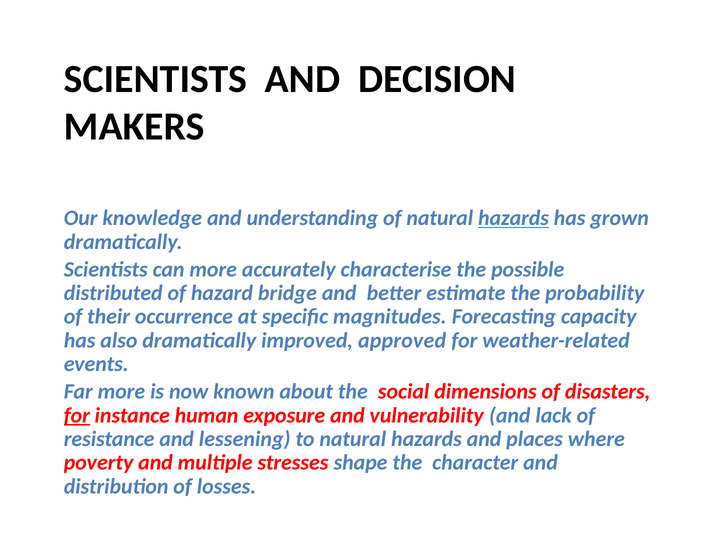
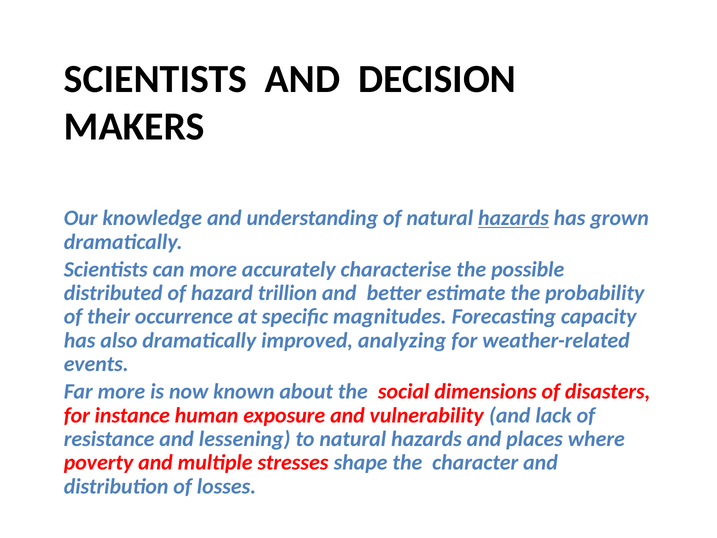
bridge: bridge -> trillion
approved: approved -> analyzing
for at (77, 415) underline: present -> none
